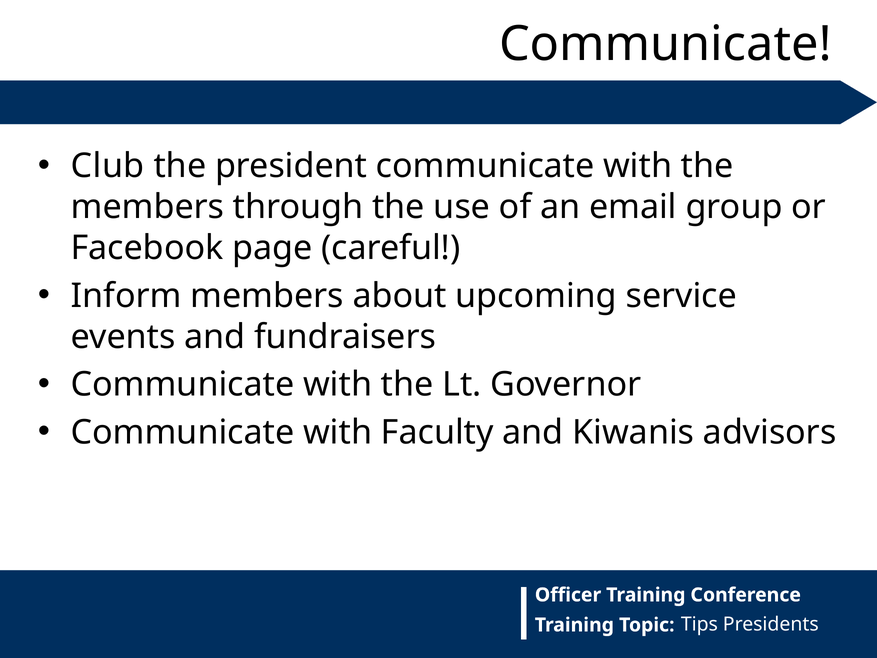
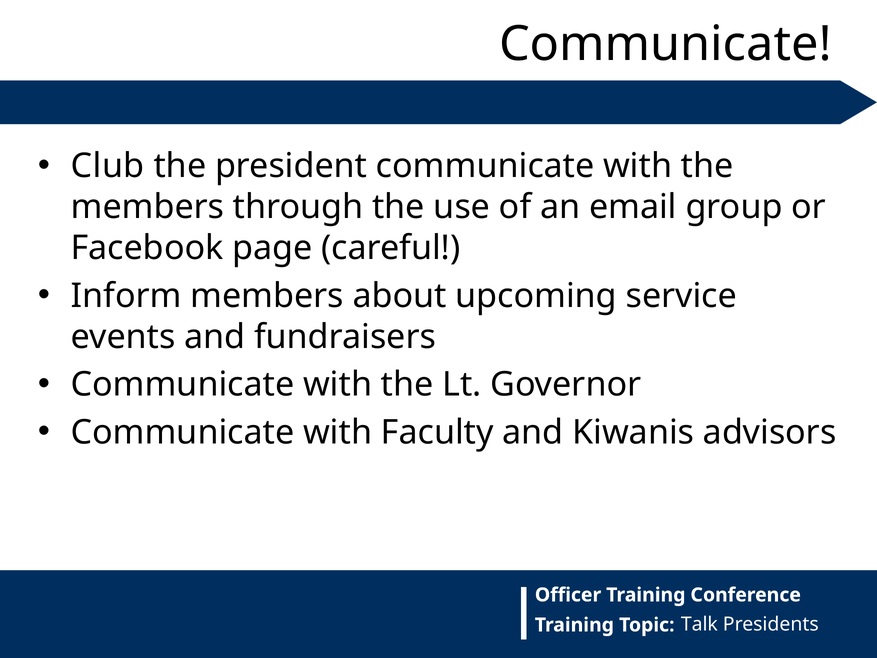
Tips: Tips -> Talk
